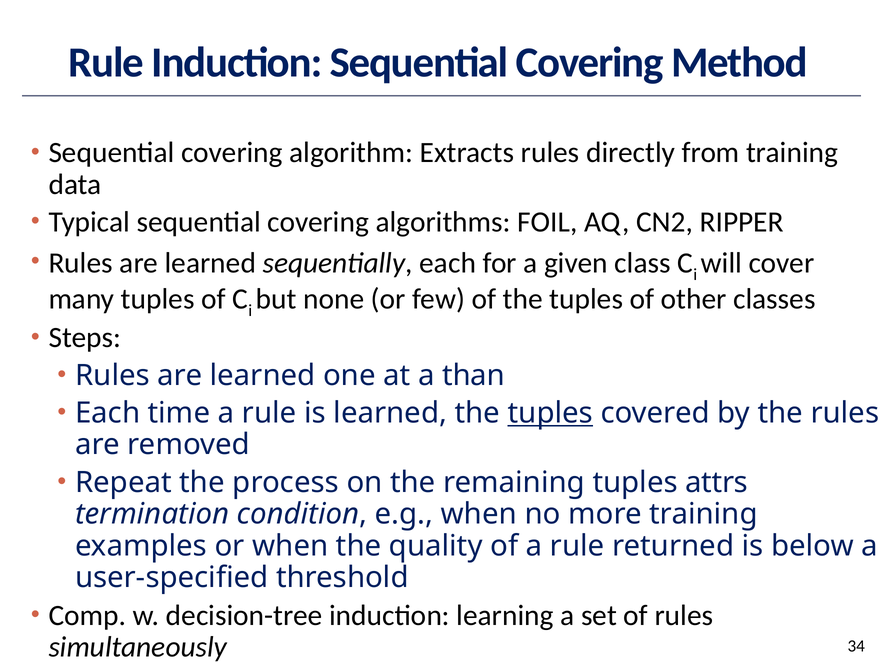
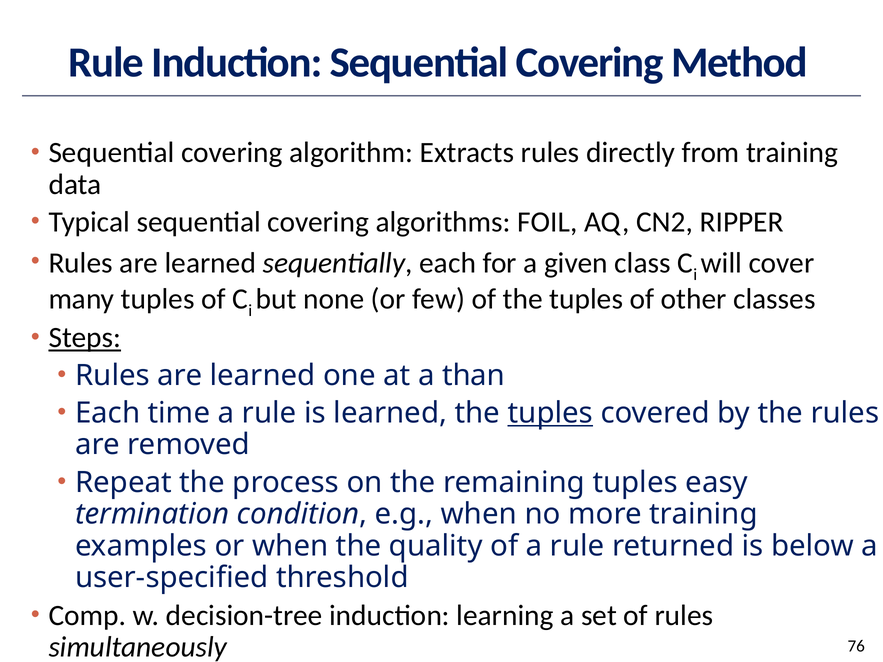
Steps underline: none -> present
attrs: attrs -> easy
34: 34 -> 76
